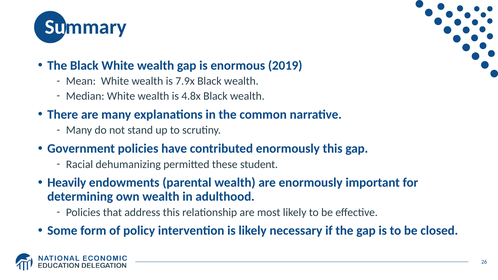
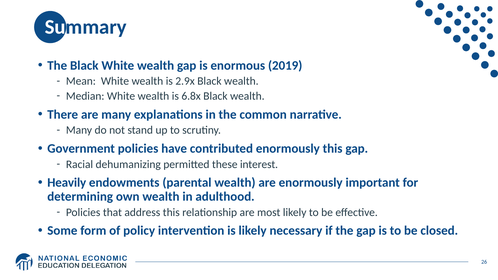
7.9x: 7.9x -> 2.9x
4.8x: 4.8x -> 6.8x
student: student -> interest
